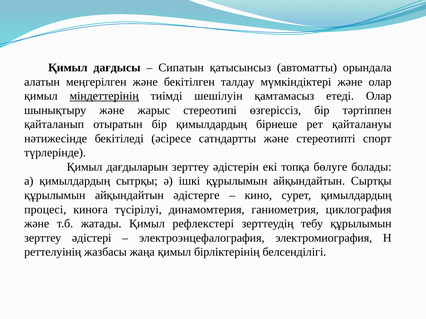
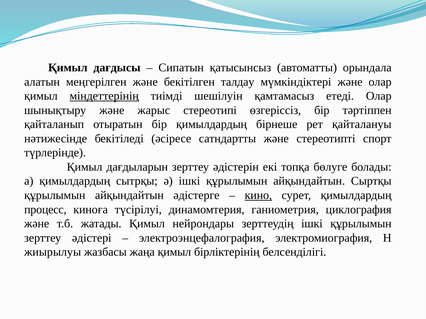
кино underline: none -> present
процесі: процесі -> процесс
рефлекстері: рефлекстері -> нейрондары
зерттеудің тебу: тебу -> ішкі
реттелуінің: реттелуінің -> жиырылуы
